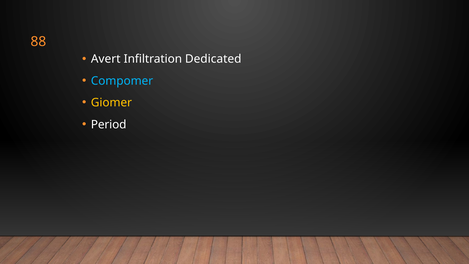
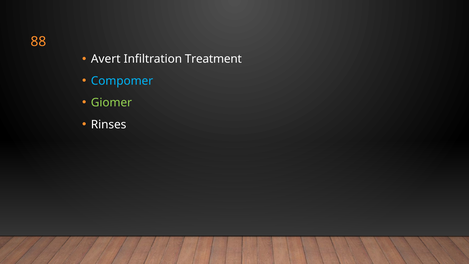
Dedicated: Dedicated -> Treatment
Giomer colour: yellow -> light green
Period: Period -> Rinses
